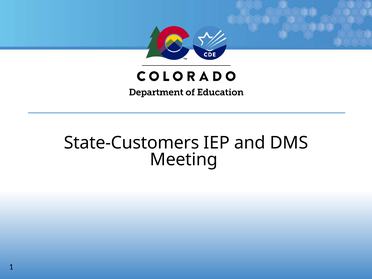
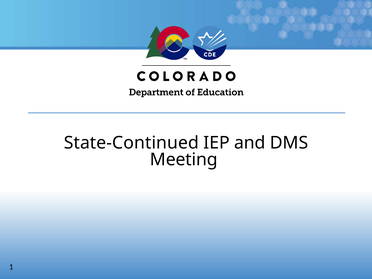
State-Customers: State-Customers -> State-Continued
